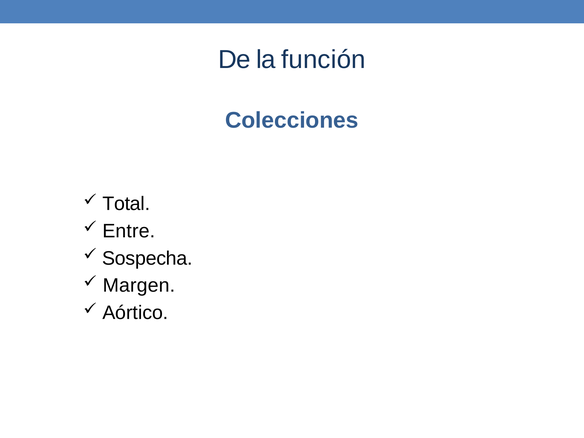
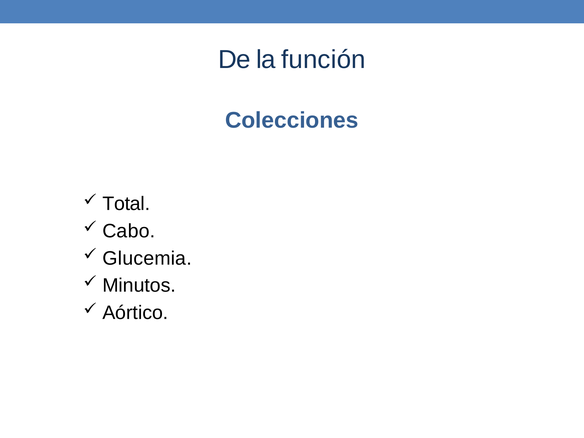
Entre: Entre -> Cabo
Sospecha: Sospecha -> Glucemia
Margen: Margen -> Minutos
